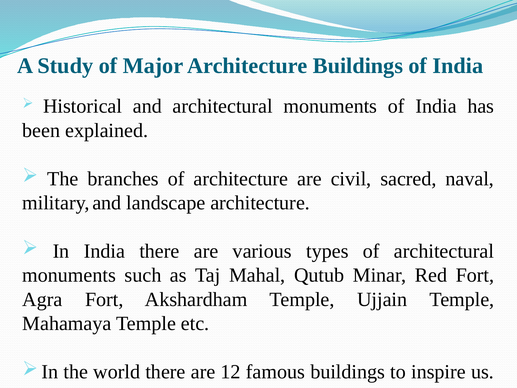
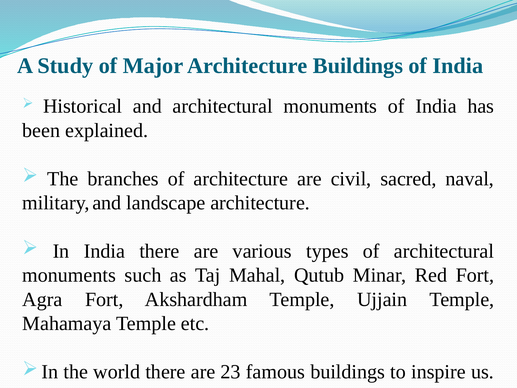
12: 12 -> 23
